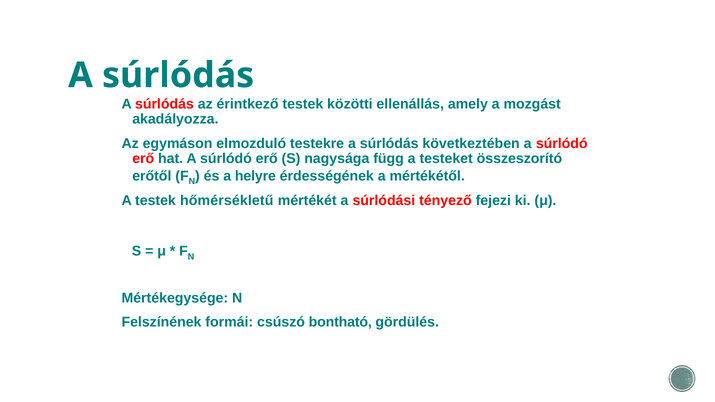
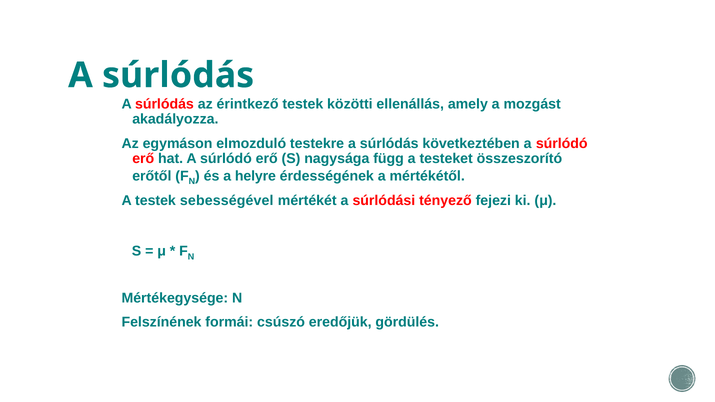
hőmérsékletű: hőmérsékletű -> sebességével
bontható: bontható -> eredőjük
